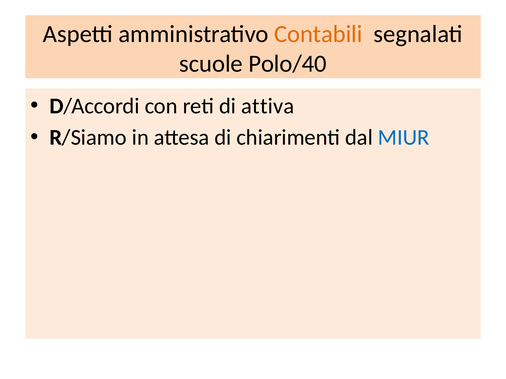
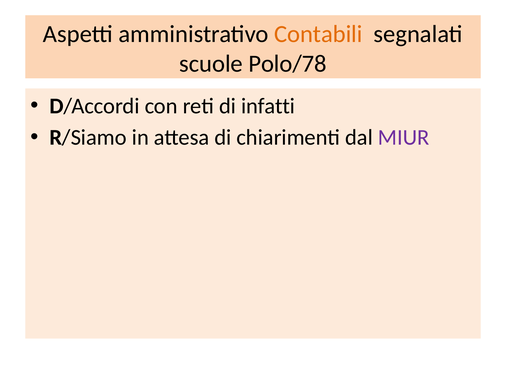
Polo/40: Polo/40 -> Polo/78
attiva: attiva -> infatti
MIUR colour: blue -> purple
